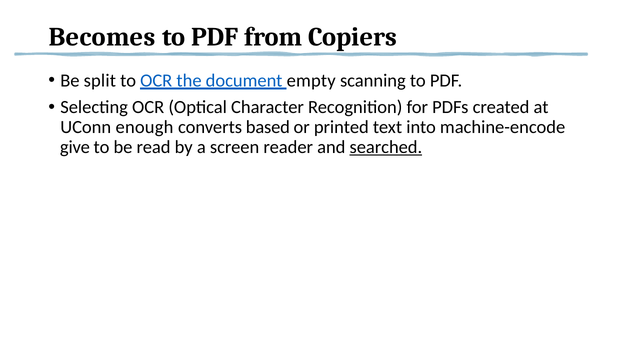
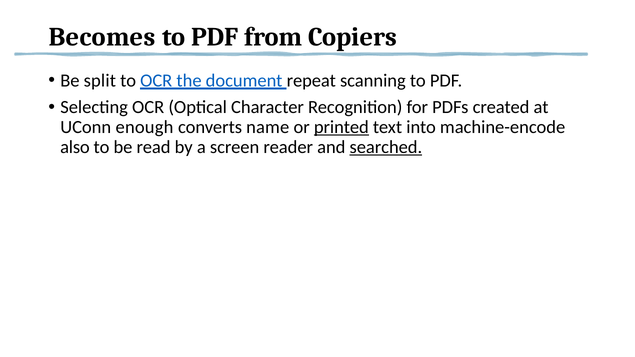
empty: empty -> repeat
based: based -> name
printed underline: none -> present
give: give -> also
